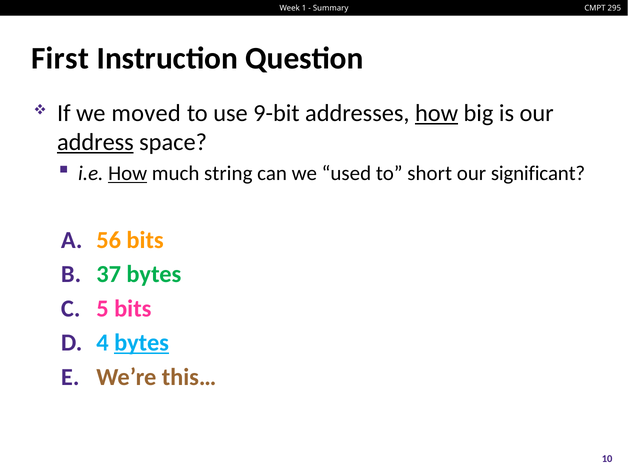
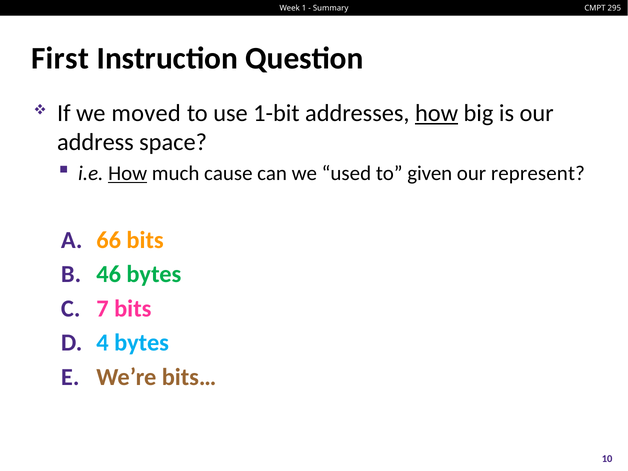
9-bit: 9-bit -> 1-bit
address underline: present -> none
string: string -> cause
short: short -> given
significant: significant -> represent
56: 56 -> 66
37: 37 -> 46
5: 5 -> 7
bytes at (142, 343) underline: present -> none
this…: this… -> bits…
